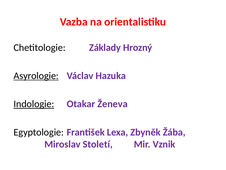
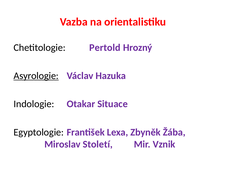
Základy: Základy -> Pertold
Indologie underline: present -> none
Ženeva: Ženeva -> Situace
